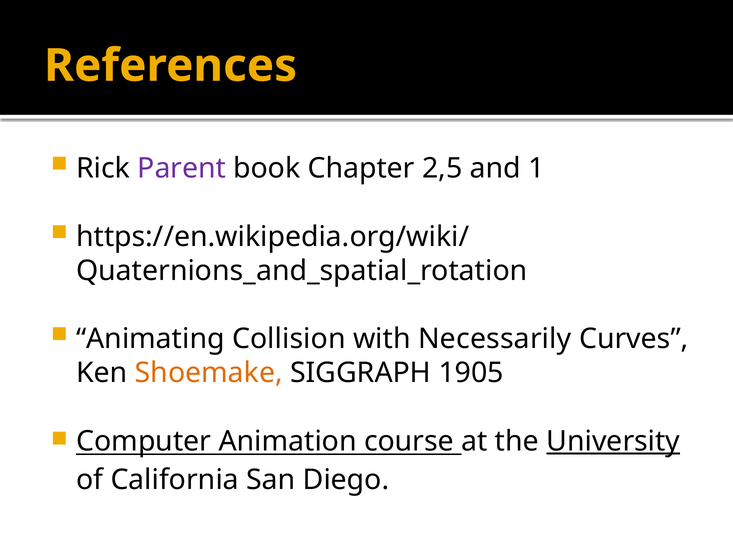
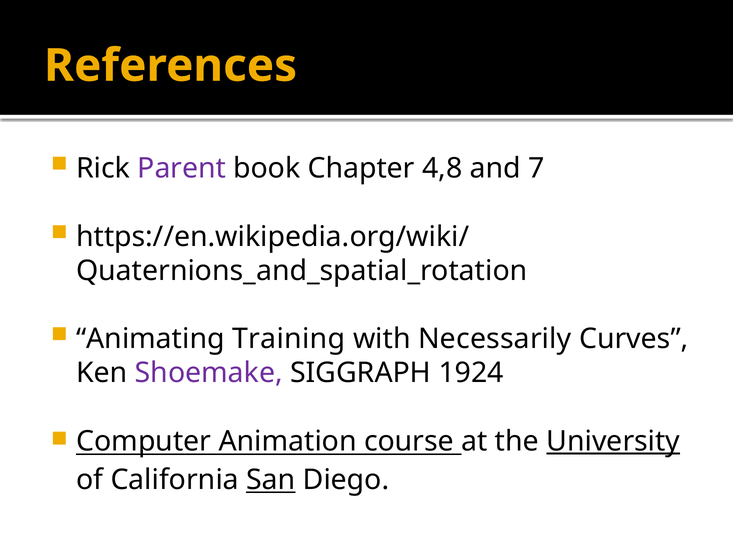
2,5: 2,5 -> 4,8
1: 1 -> 7
Collision: Collision -> Training
Shoemake colour: orange -> purple
1905: 1905 -> 1924
San underline: none -> present
